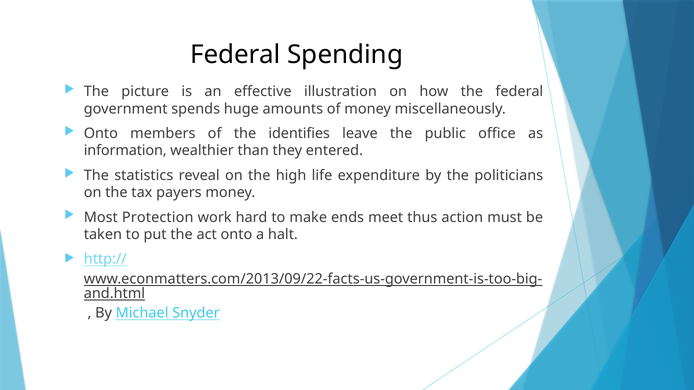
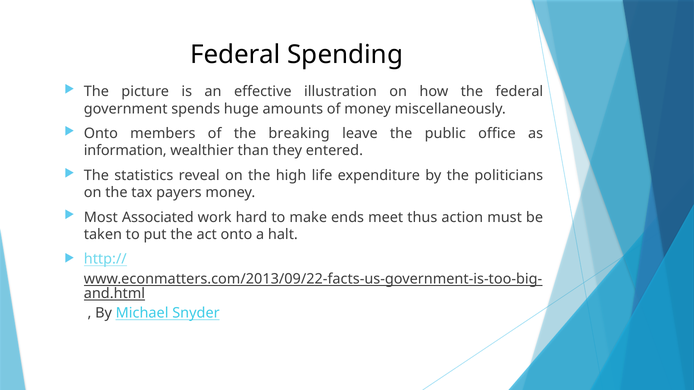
identifies: identifies -> breaking
Protection: Protection -> Associated
